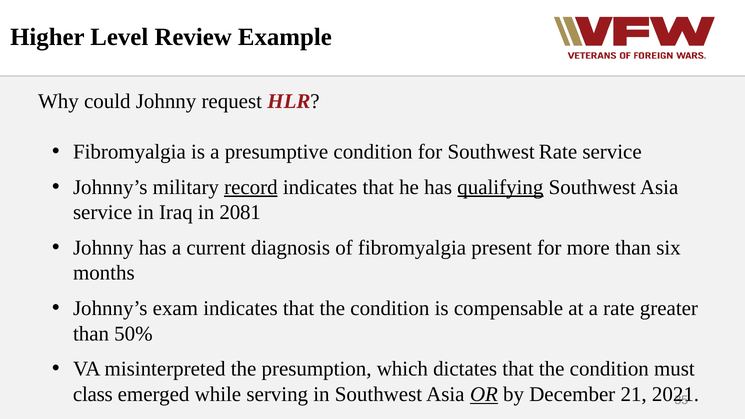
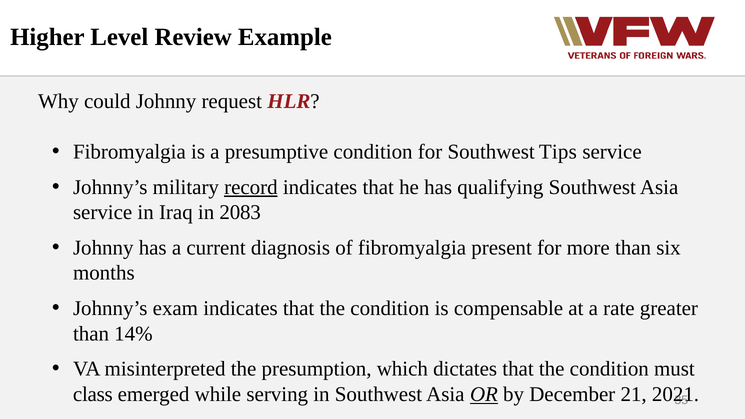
Southwest Rate: Rate -> Tips
qualifying underline: present -> none
2081: 2081 -> 2083
50%: 50% -> 14%
